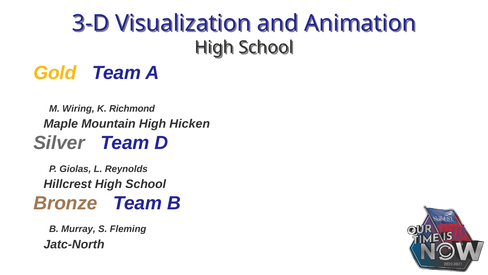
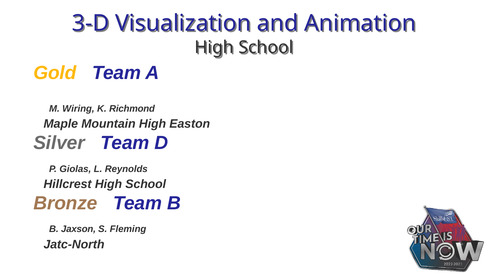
Hicken: Hicken -> Easton
Murray: Murray -> Jaxson
